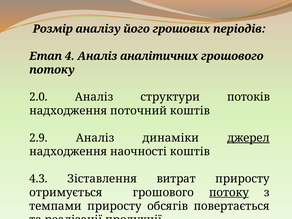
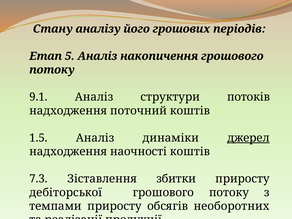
Розмір: Розмір -> Стану
4: 4 -> 5
аналітичних: аналітичних -> накопичення
2.0: 2.0 -> 9.1
2.9: 2.9 -> 1.5
4.3: 4.3 -> 7.3
витрат: витрат -> збитки
отримується: отримується -> дебіторської
потоку at (229, 192) underline: present -> none
повертається: повертається -> необоротних
